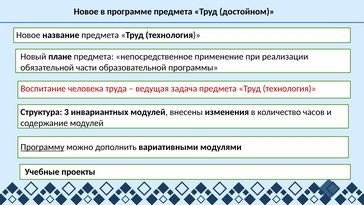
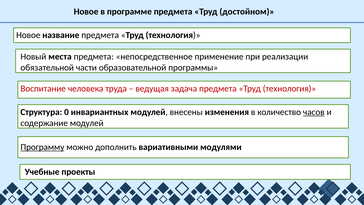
плане: плане -> места
3: 3 -> 0
часов underline: none -> present
